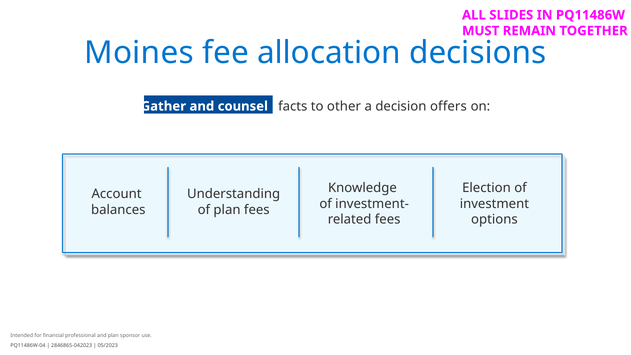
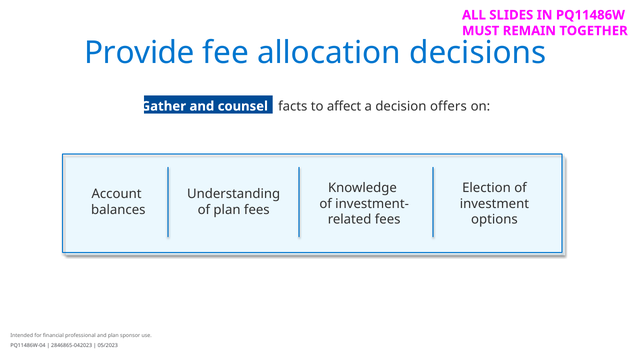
Moines: Moines -> Provide
other: other -> affect
